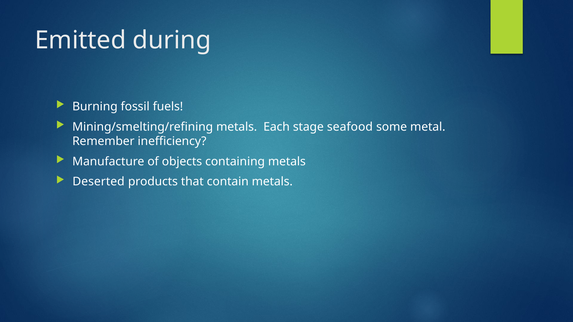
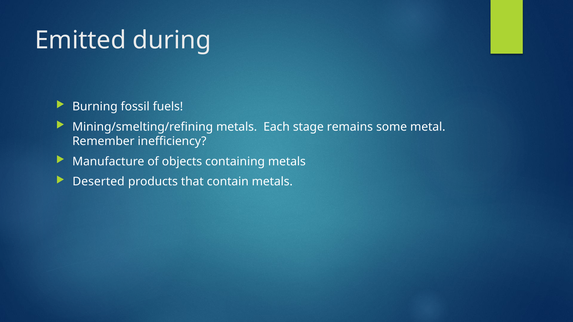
seafood: seafood -> remains
